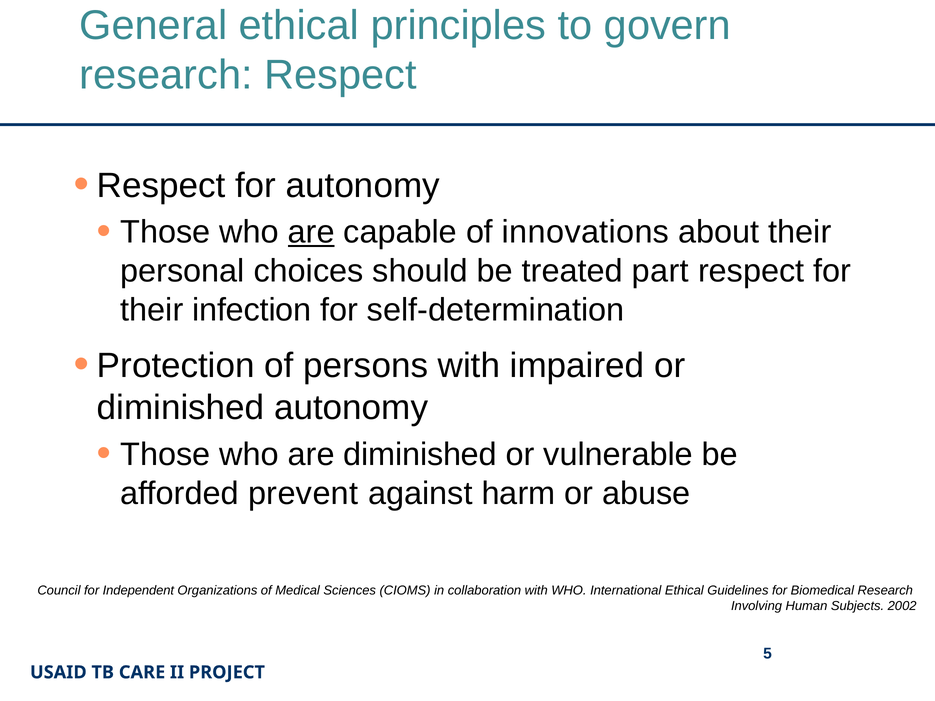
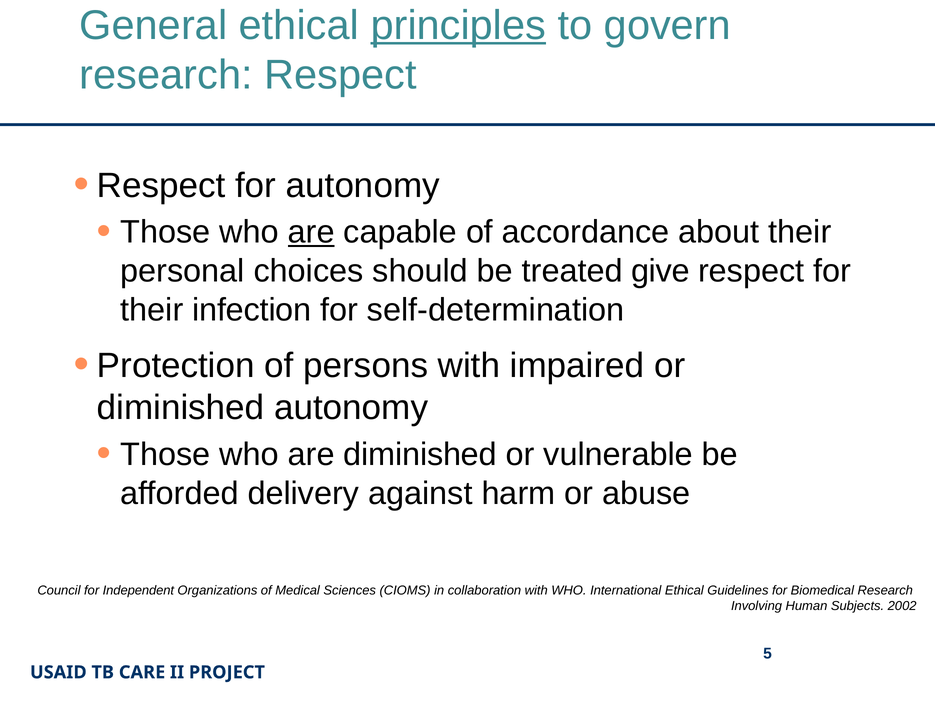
principles underline: none -> present
innovations: innovations -> accordance
part: part -> give
prevent: prevent -> delivery
